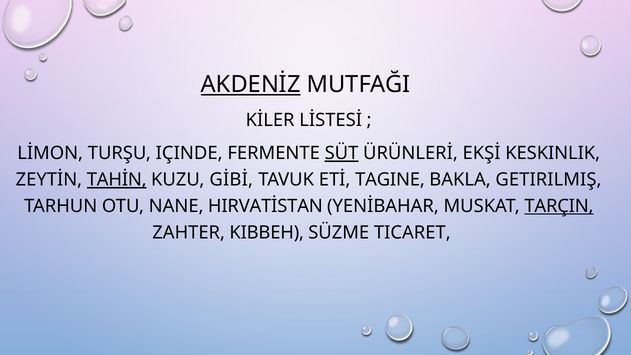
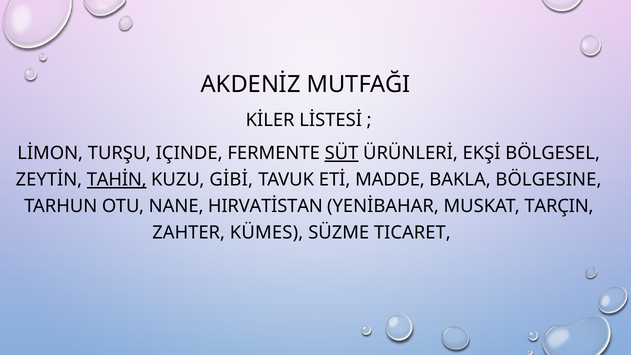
AKDENİZ underline: present -> none
KESKINLIK: KESKINLIK -> BÖLGESEL
TAGINE: TAGINE -> MADDE
GETIRILMIŞ: GETIRILMIŞ -> BÖLGESINE
TARÇIN underline: present -> none
KIBBEH: KIBBEH -> KÜMES
